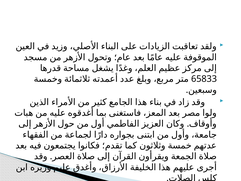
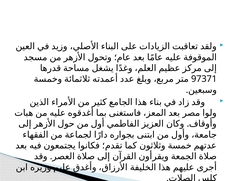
65833: 65833 -> 97371
